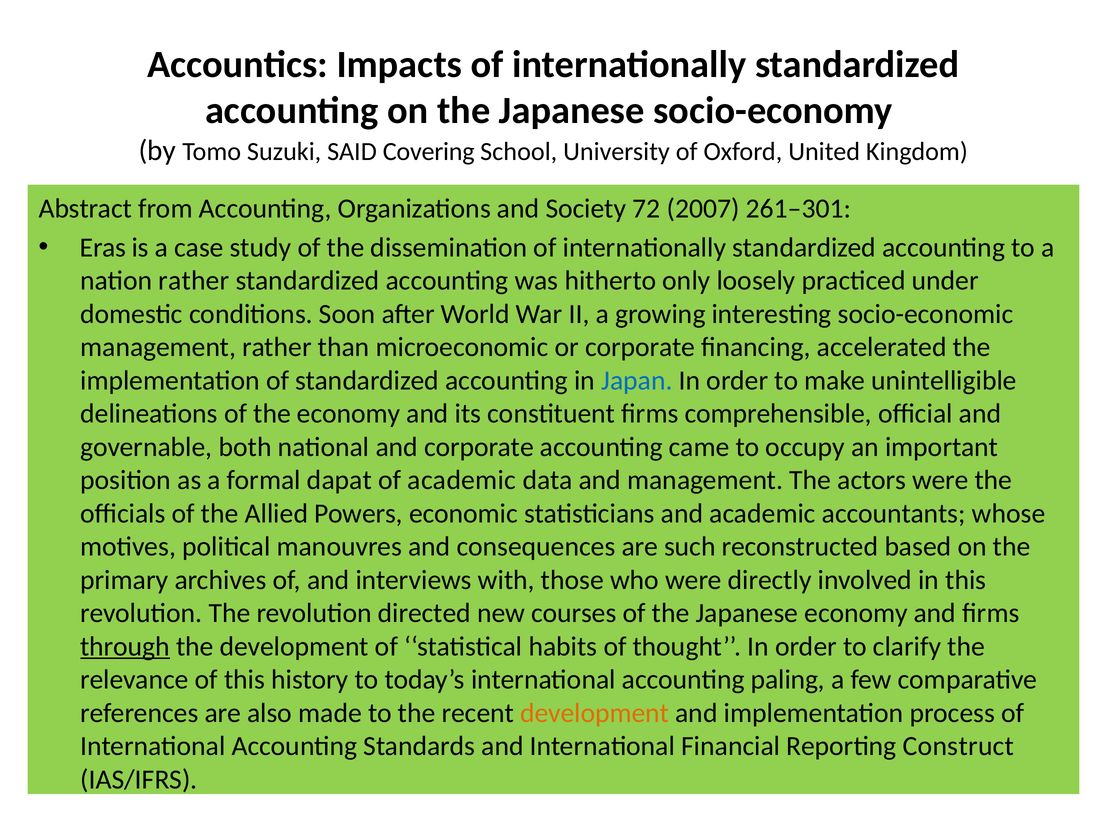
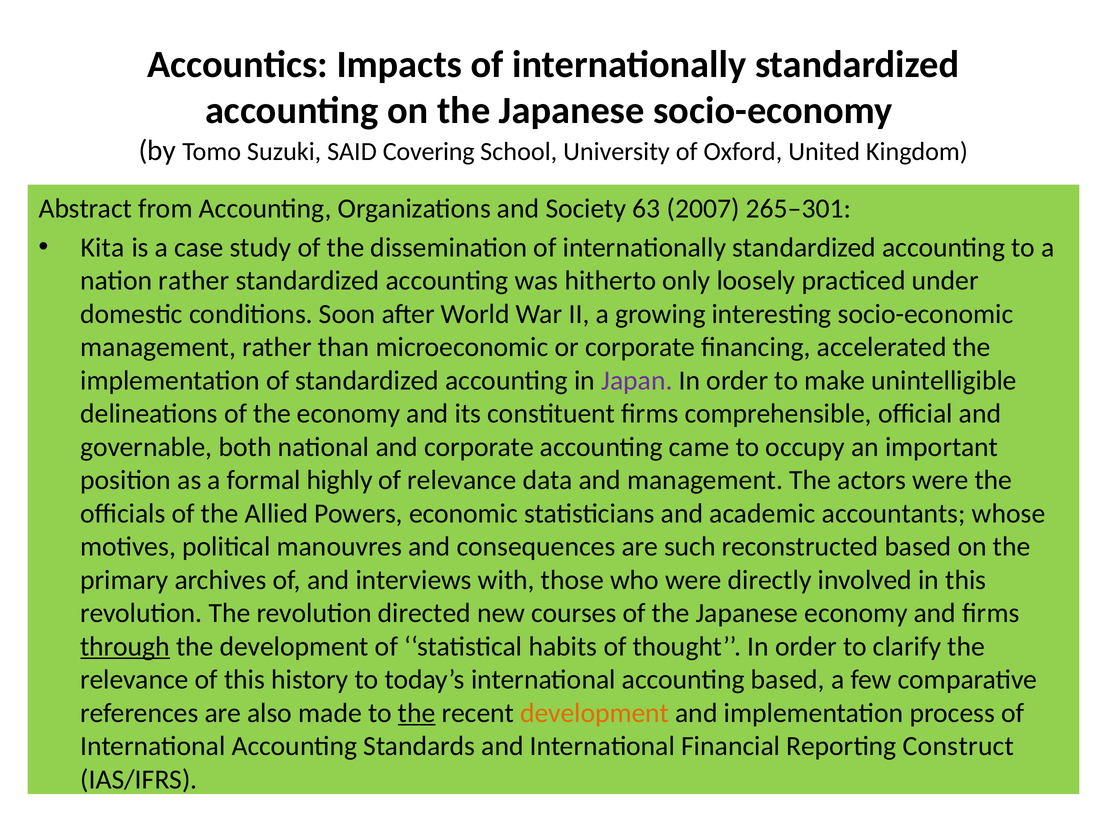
72: 72 -> 63
261–301: 261–301 -> 265–301
Eras: Eras -> Kita
Japan colour: blue -> purple
dapat: dapat -> highly
of academic: academic -> relevance
accounting paling: paling -> based
the at (417, 712) underline: none -> present
